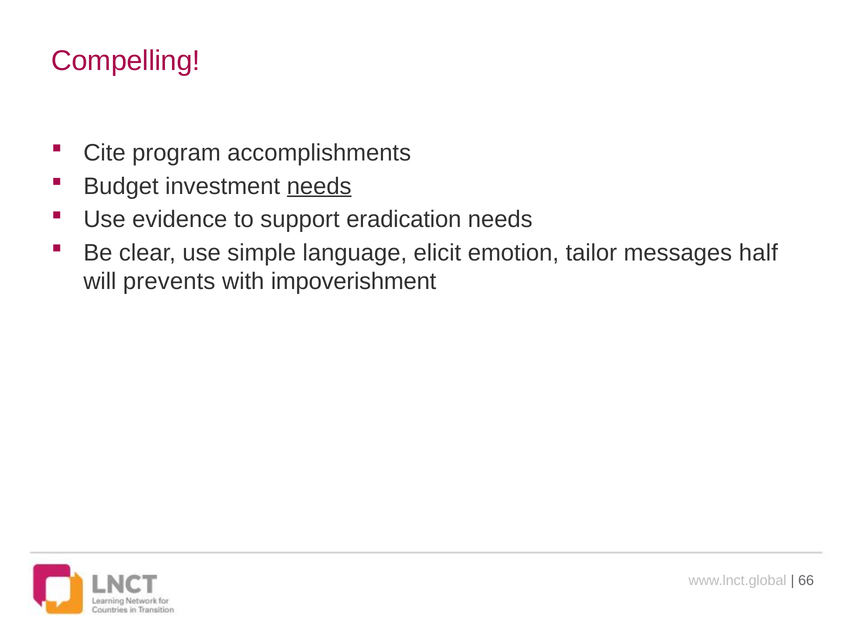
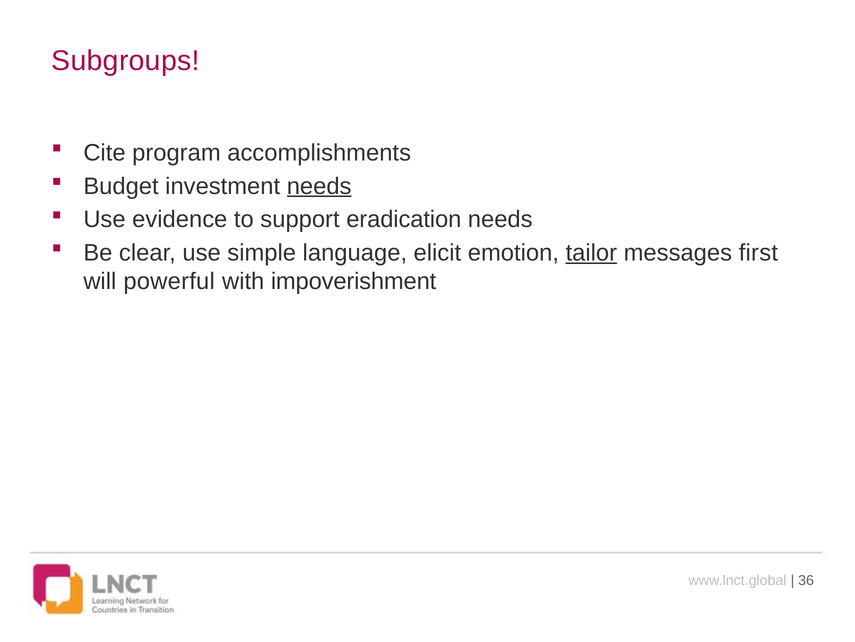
Compelling: Compelling -> Subgroups
tailor underline: none -> present
half: half -> first
prevents: prevents -> powerful
66: 66 -> 36
